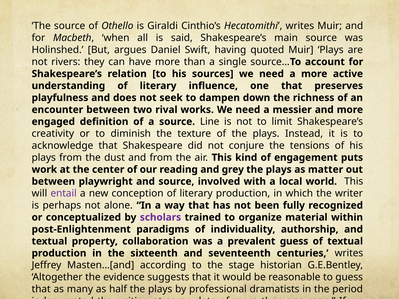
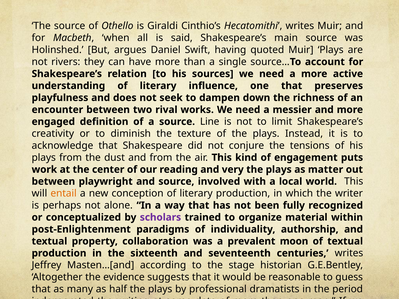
grey: grey -> very
entail colour: purple -> orange
prevalent guess: guess -> moon
